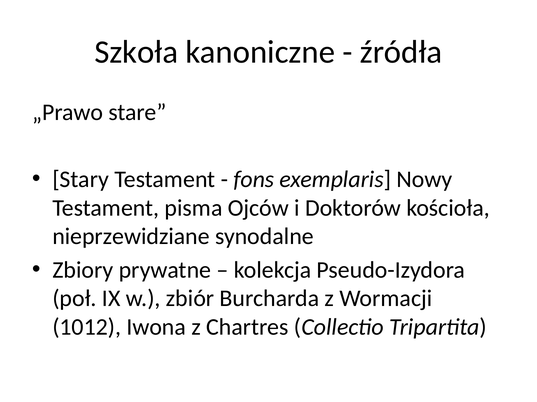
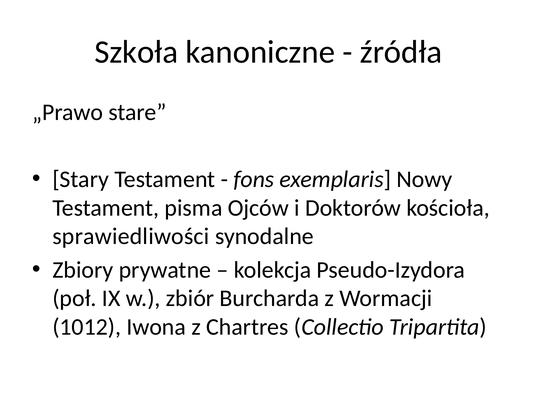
nieprzewidziane: nieprzewidziane -> sprawiedliwości
